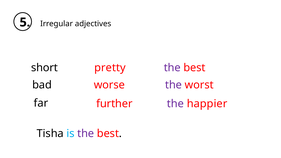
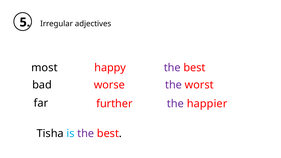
short: short -> most
pretty: pretty -> happy
